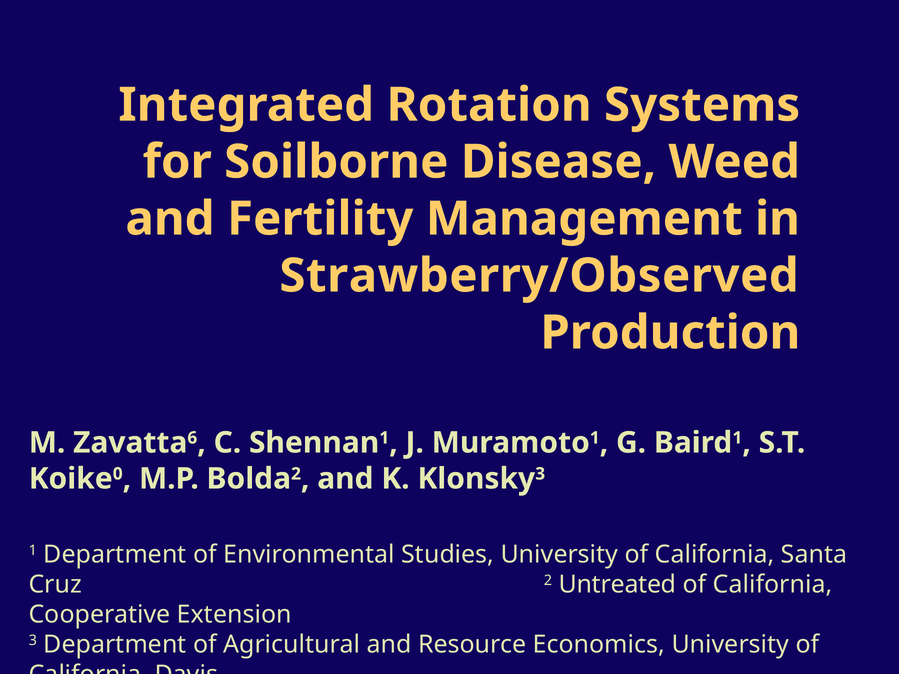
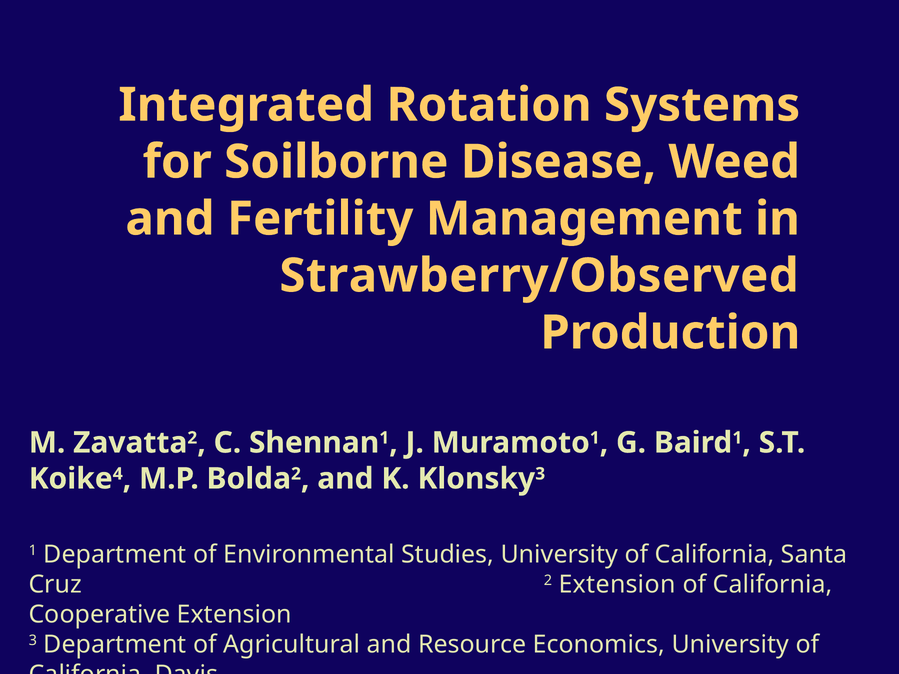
6 at (192, 438): 6 -> 2
0: 0 -> 4
2 Untreated: Untreated -> Extension
